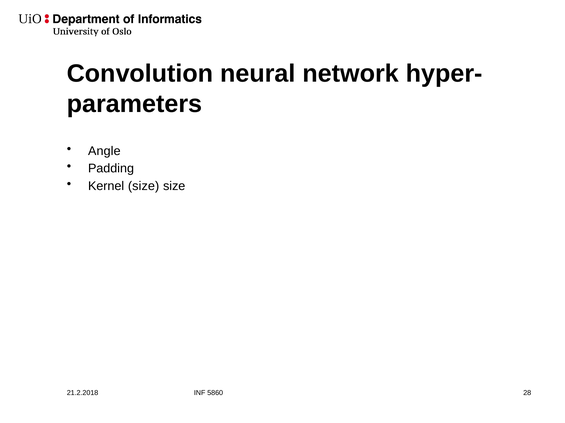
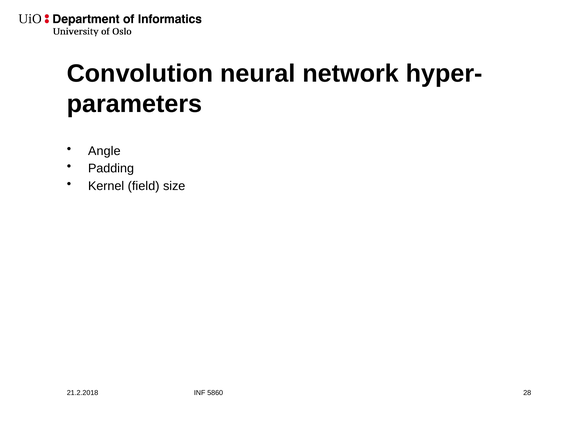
Kernel size: size -> field
